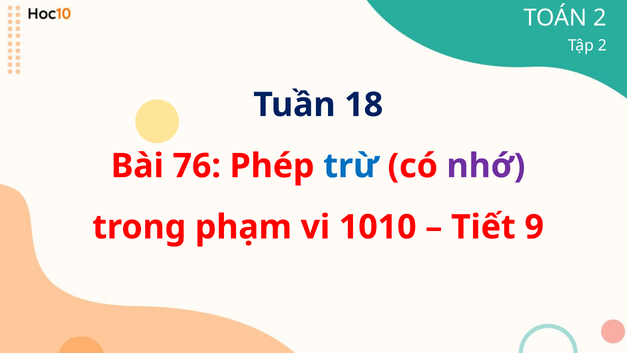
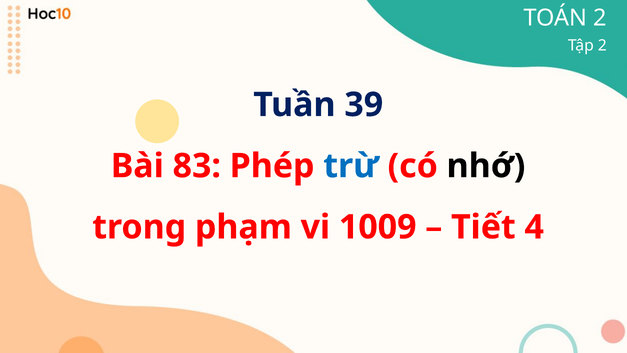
18: 18 -> 39
76: 76 -> 83
nhớ colour: purple -> black
1010: 1010 -> 1009
9: 9 -> 4
